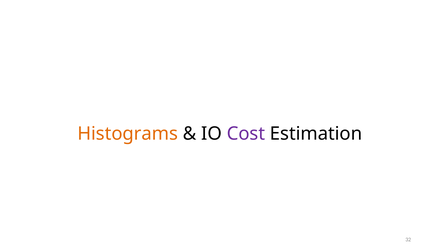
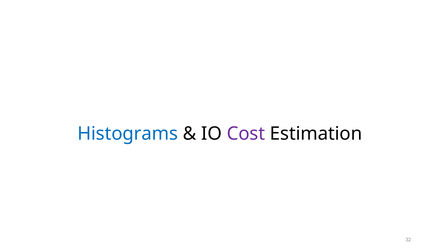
Histograms colour: orange -> blue
